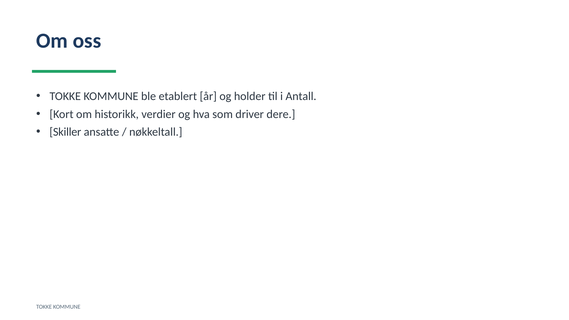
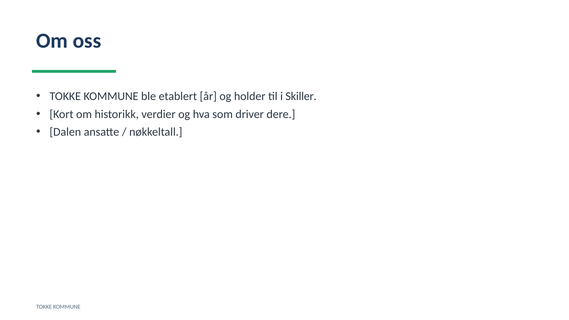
Antall: Antall -> Skiller
Skiller: Skiller -> Dalen
